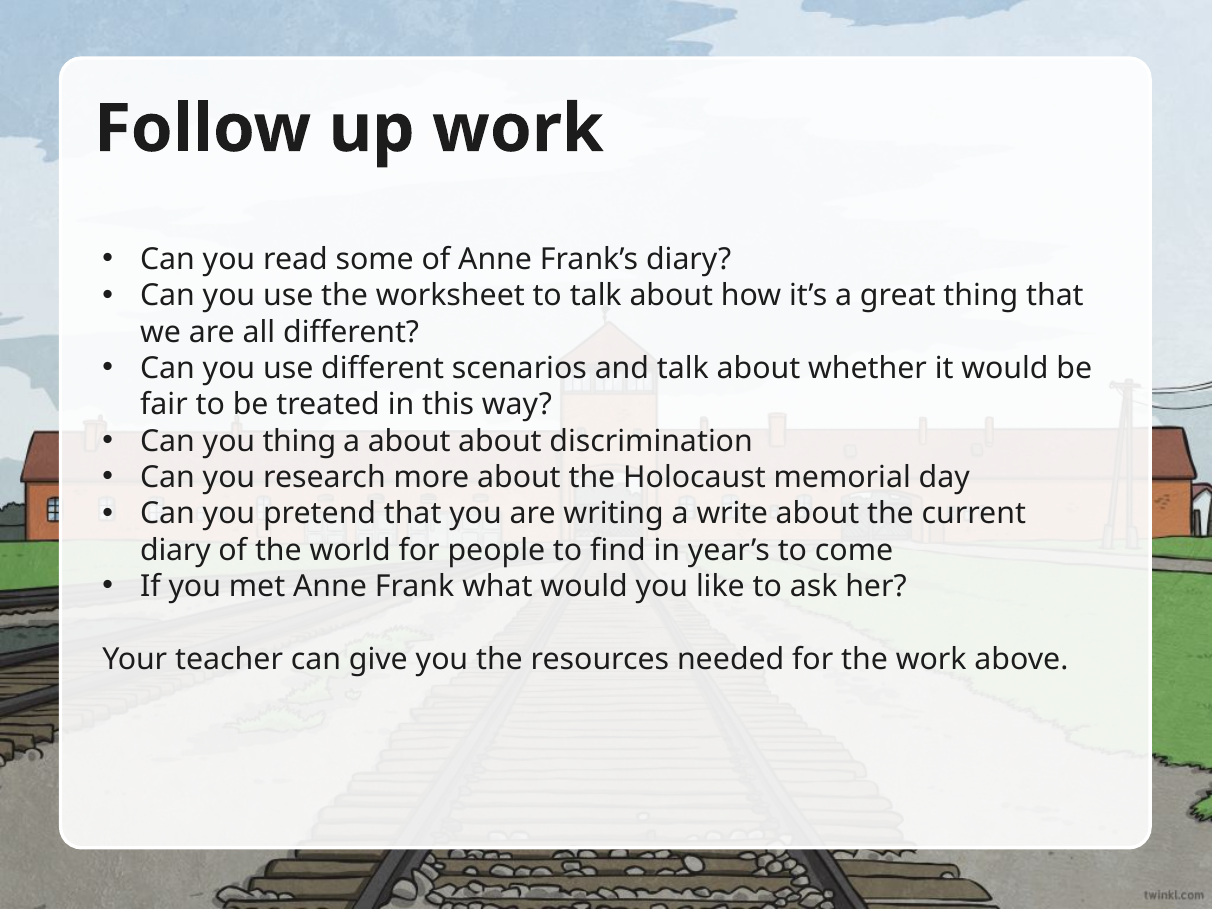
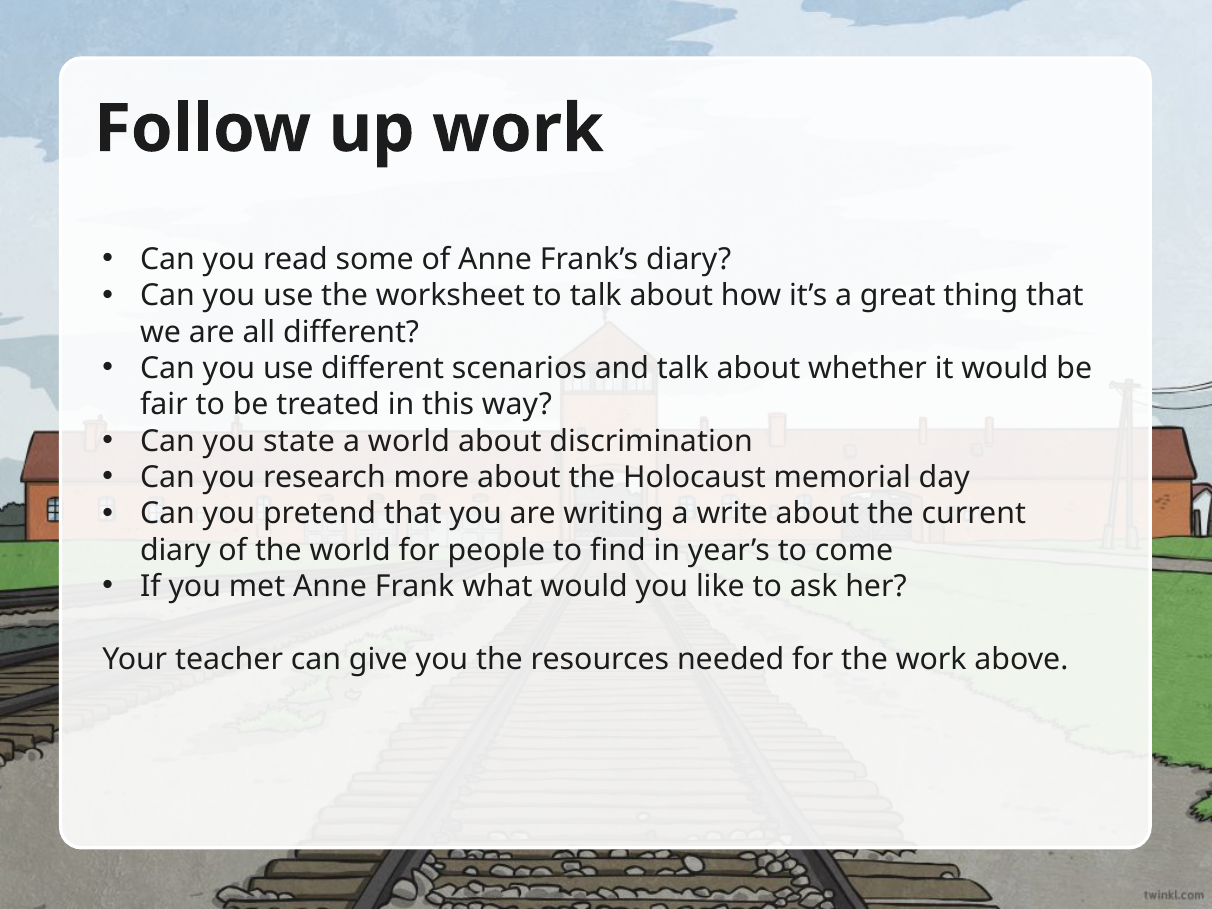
you thing: thing -> state
a about: about -> world
